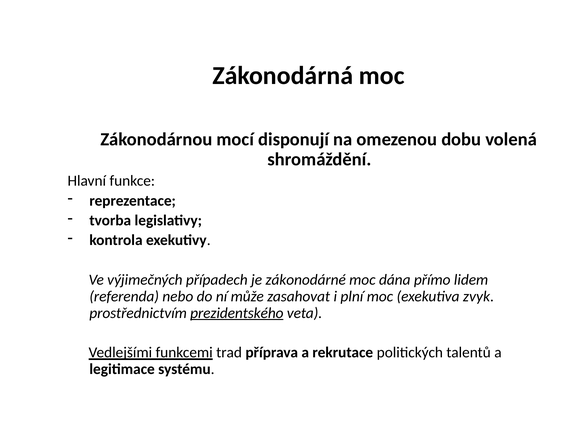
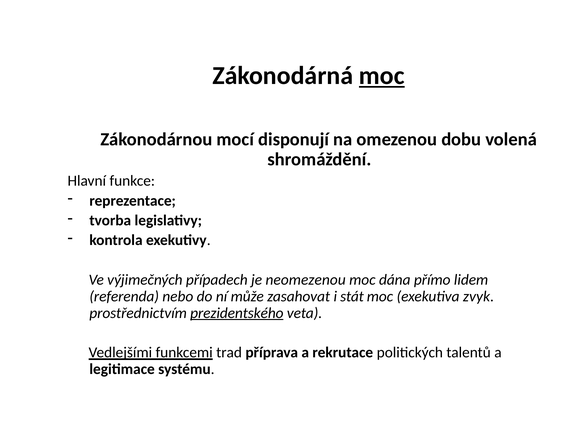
moc at (382, 76) underline: none -> present
zákonodárné: zákonodárné -> neomezenou
plní: plní -> stát
